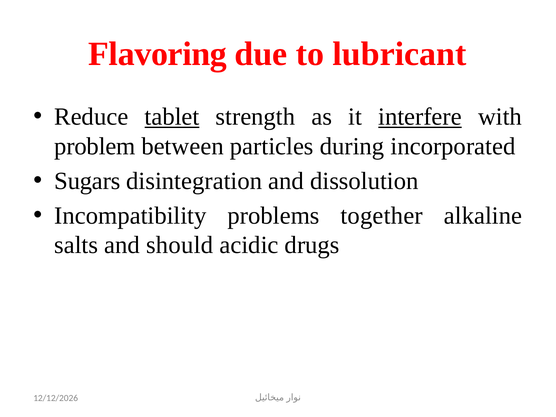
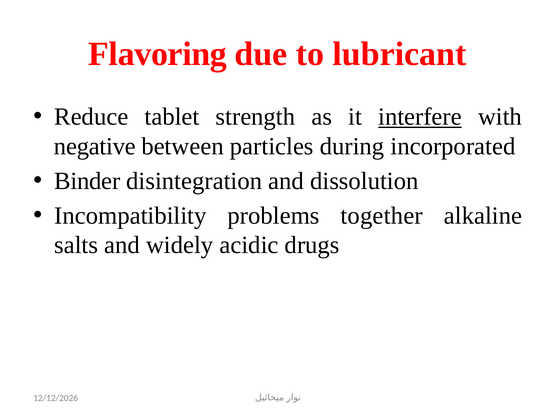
tablet underline: present -> none
problem: problem -> negative
Sugars: Sugars -> Binder
should: should -> widely
